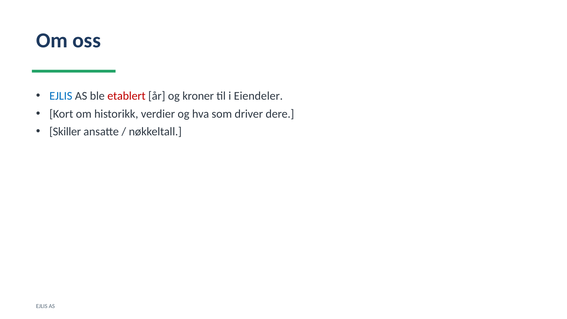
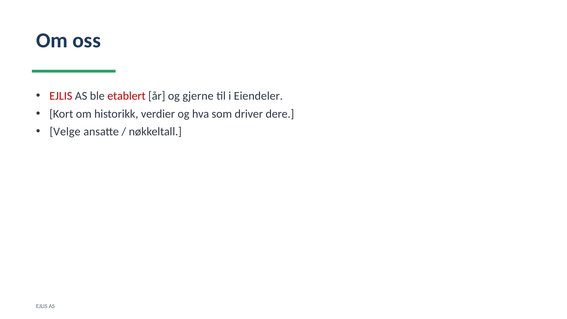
EJLIS at (61, 96) colour: blue -> red
kroner: kroner -> gjerne
Skiller: Skiller -> Velge
